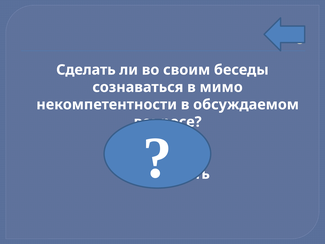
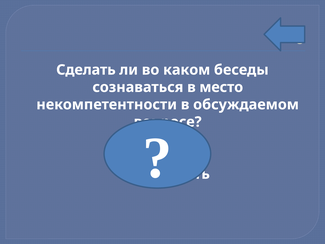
своим: своим -> каком
мимо: мимо -> место
